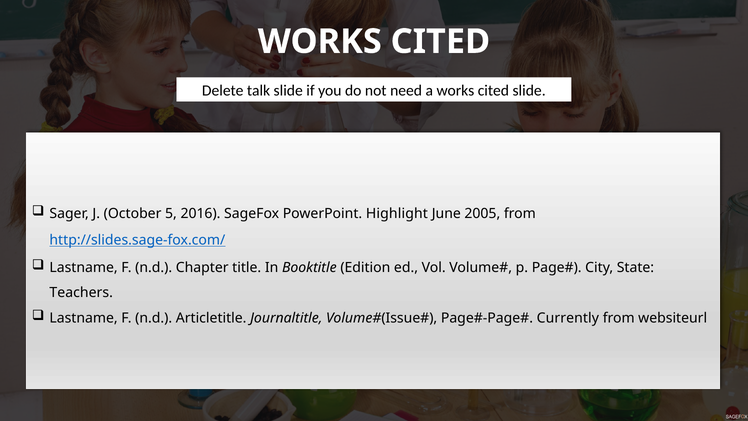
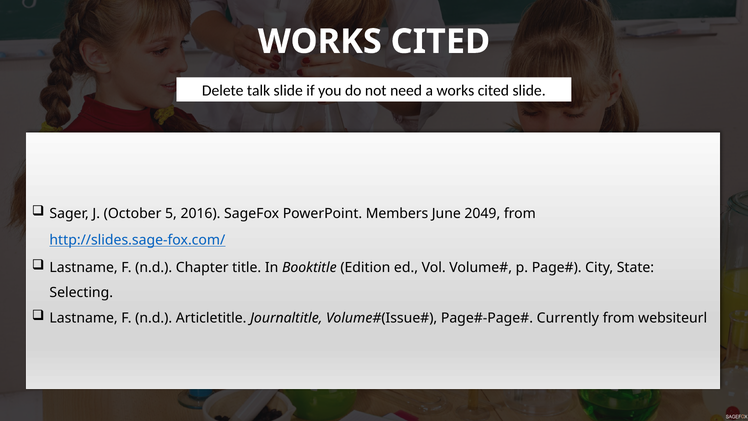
Highlight: Highlight -> Members
2005: 2005 -> 2049
Teachers: Teachers -> Selecting
